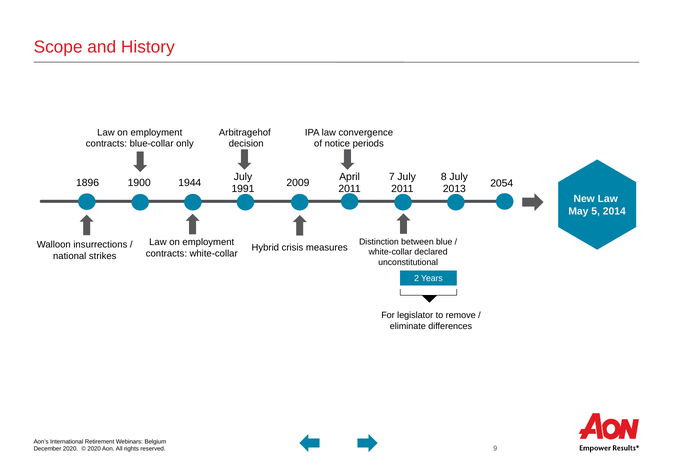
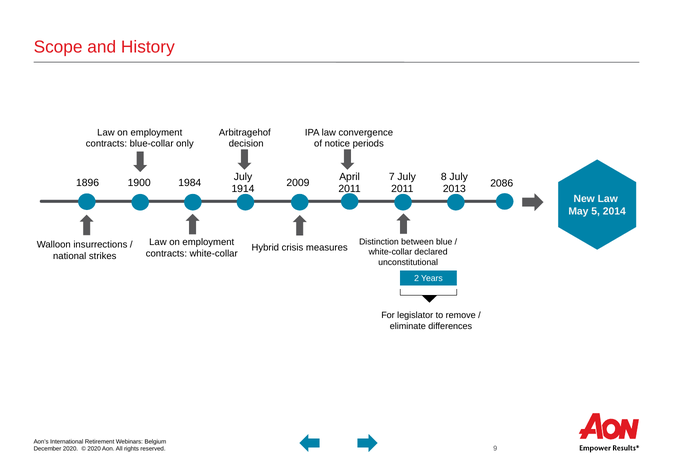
1944: 1944 -> 1984
2054: 2054 -> 2086
1991: 1991 -> 1914
